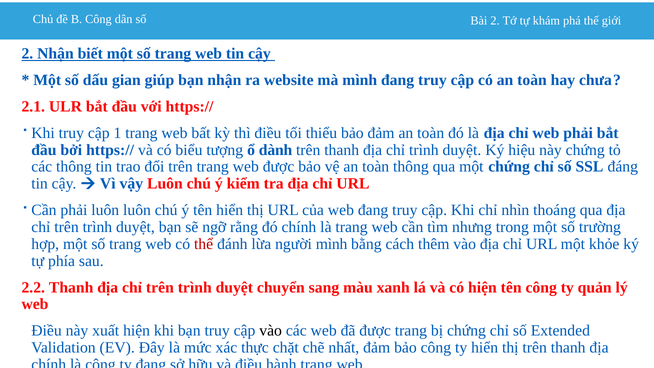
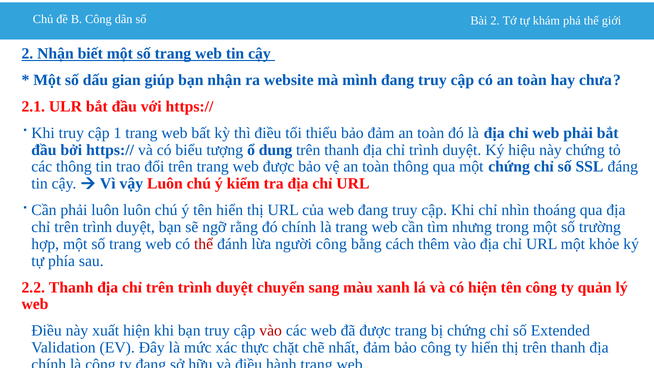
dành: dành -> dung
người mình: mình -> công
vào at (271, 331) colour: black -> red
